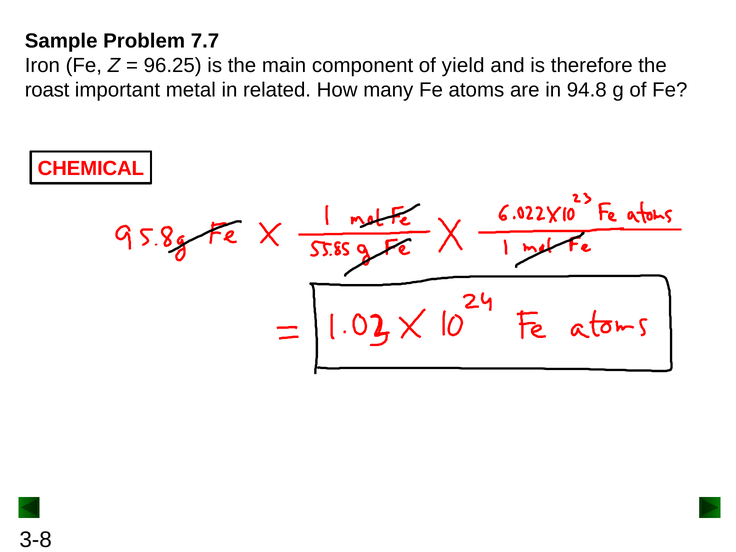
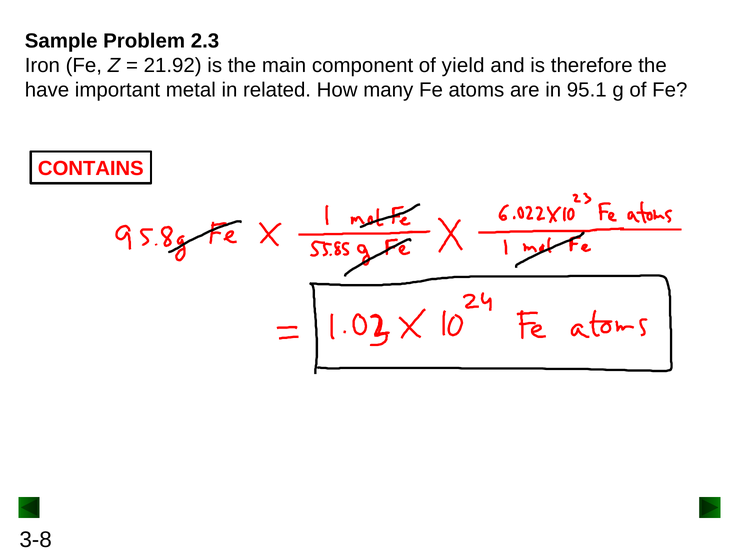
7.7: 7.7 -> 2.3
96.25: 96.25 -> 21.92
roast: roast -> have
94.8: 94.8 -> 95.1
CHEMICAL: CHEMICAL -> CONTAINS
